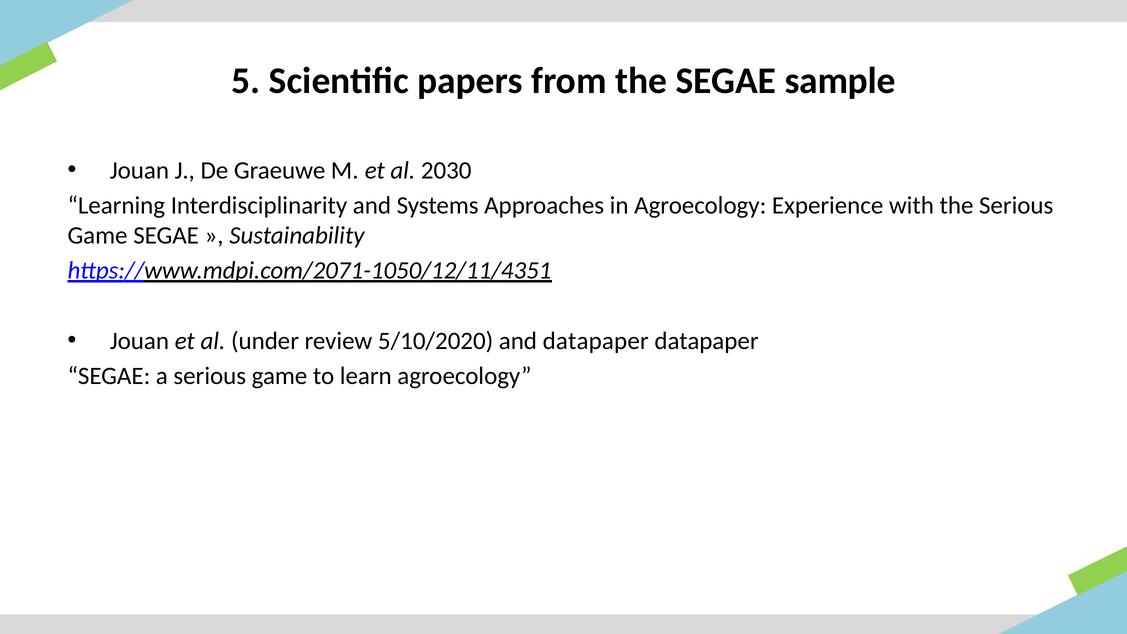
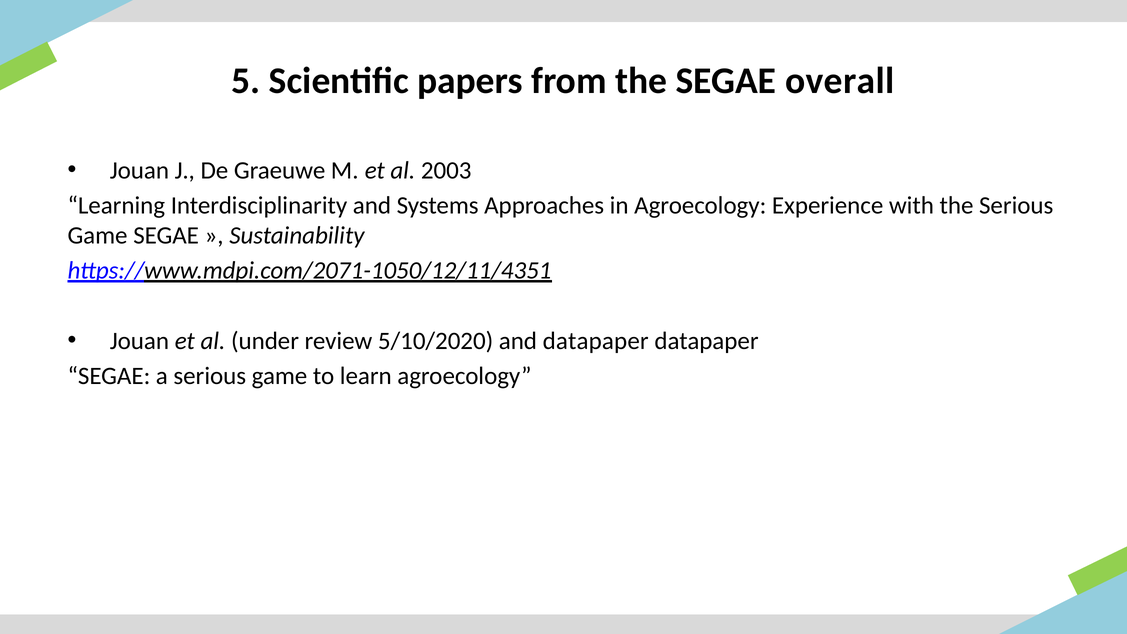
sample: sample -> overall
2030: 2030 -> 2003
